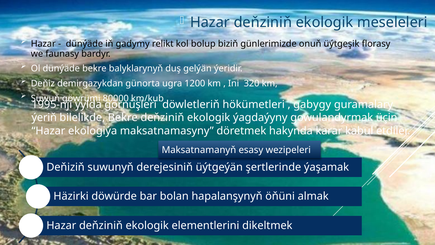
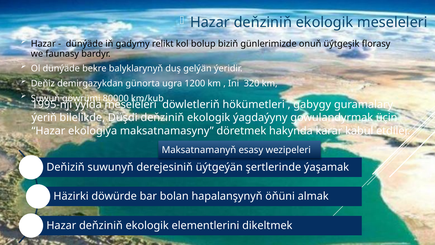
ýylda görnüşleri: görnüşleri -> meseleleri
bilelikde Bekre: Bekre -> Düşdi
